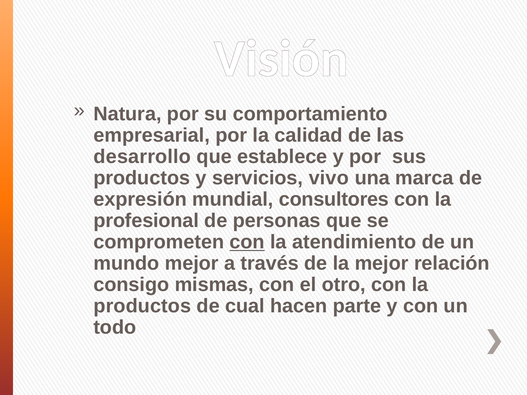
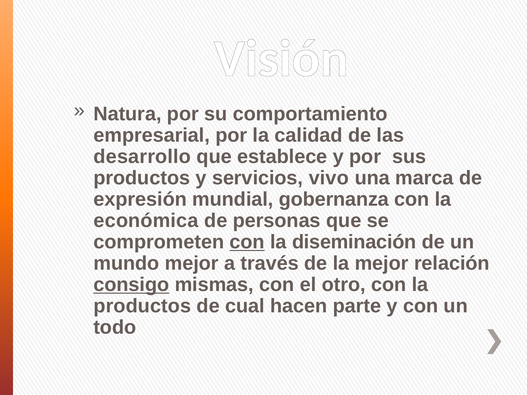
consultores: consultores -> gobernanza
profesional: profesional -> económica
atendimiento: atendimiento -> diseminación
consigo underline: none -> present
